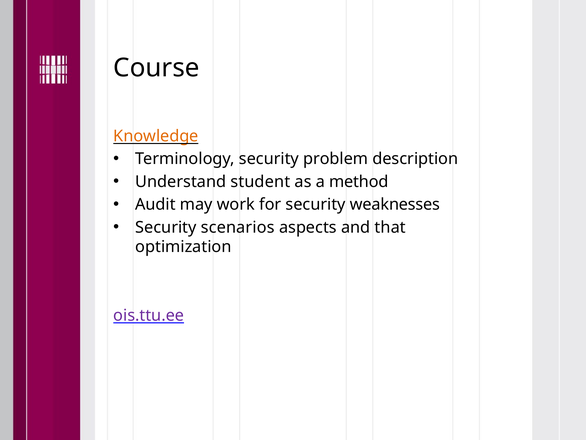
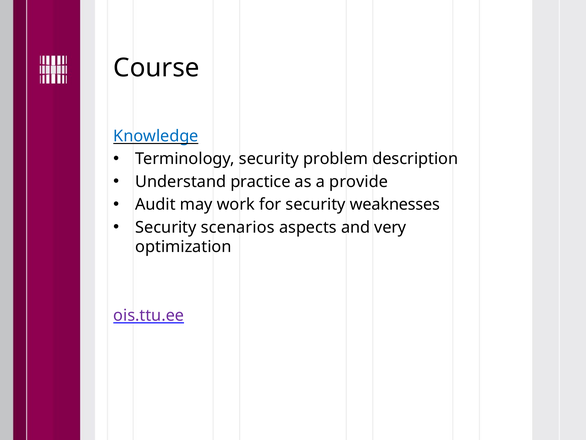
Knowledge colour: orange -> blue
student: student -> practice
method: method -> provide
that: that -> very
